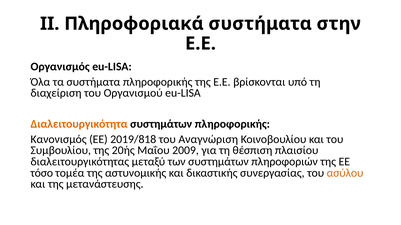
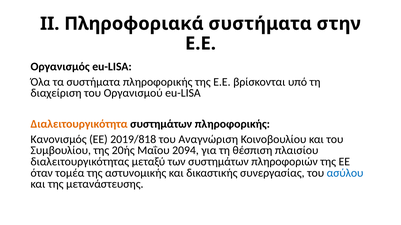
2009: 2009 -> 2094
τόσο: τόσο -> όταν
ασύλου colour: orange -> blue
